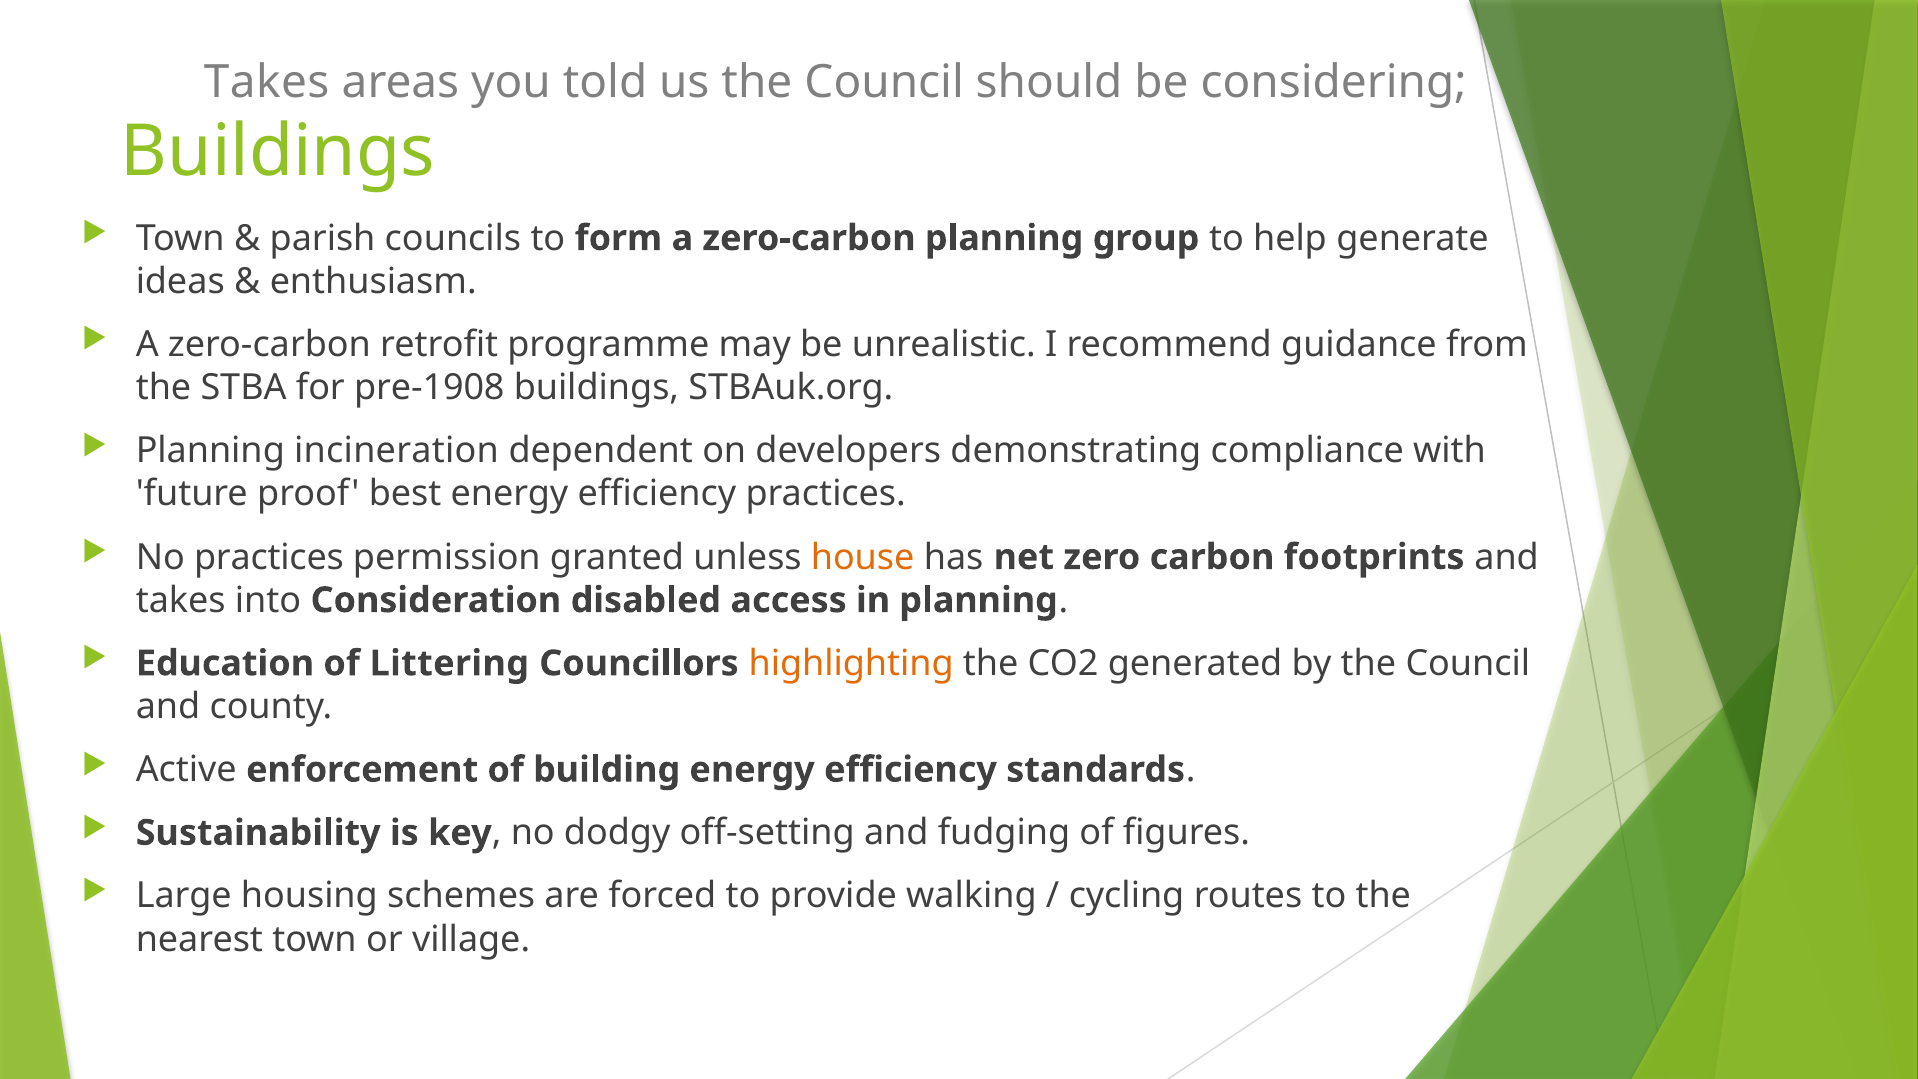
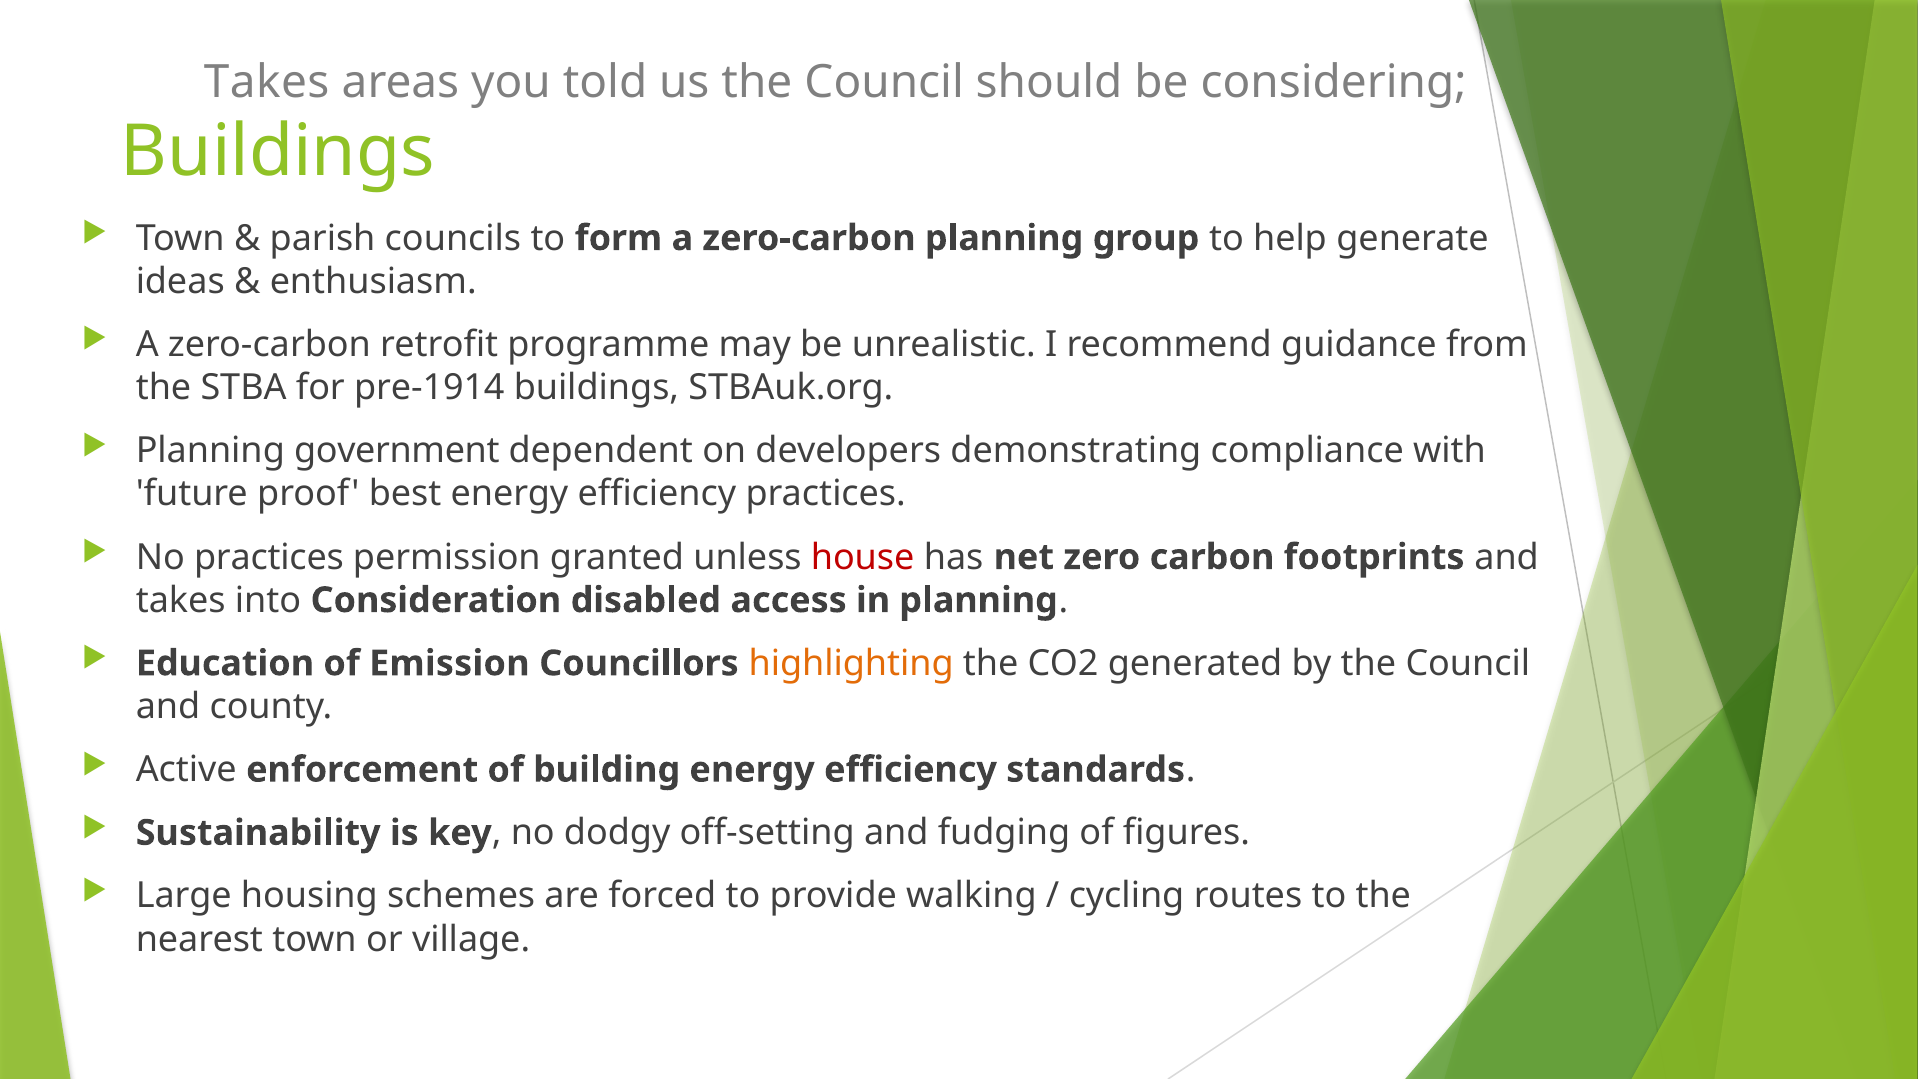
pre-1908: pre-1908 -> pre-1914
incineration: incineration -> government
house colour: orange -> red
Littering: Littering -> Emission
